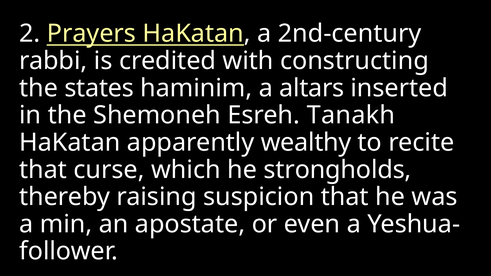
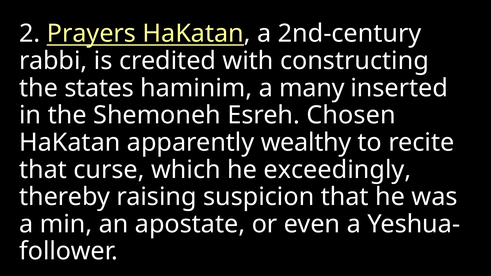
altars: altars -> many
Tanakh: Tanakh -> Chosen
strongholds: strongholds -> exceedingly
